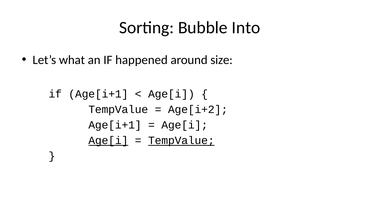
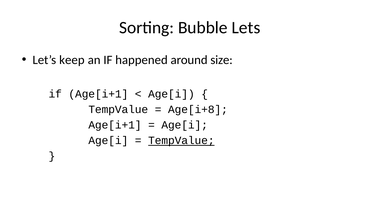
Into: Into -> Lets
what: what -> keep
Age[i+2: Age[i+2 -> Age[i+8
Age[i at (108, 140) underline: present -> none
